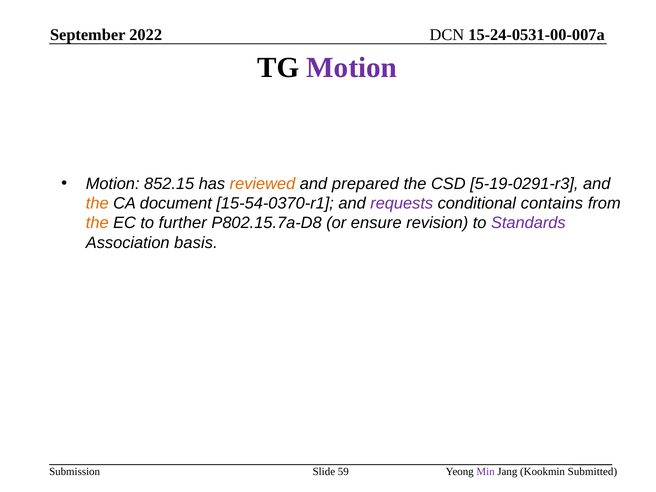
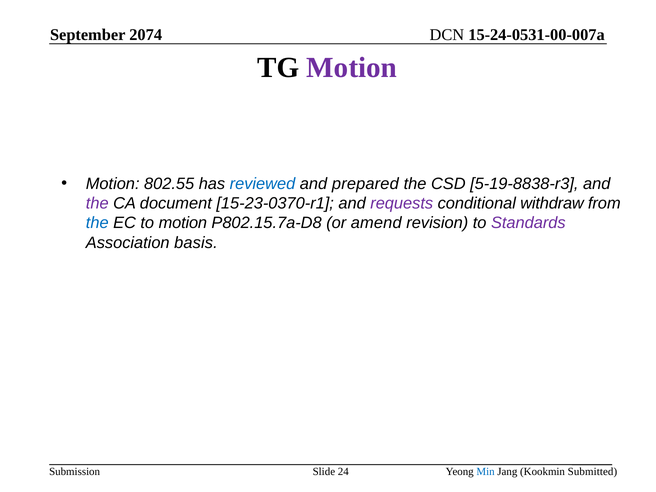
2022: 2022 -> 2074
852.15: 852.15 -> 802.55
reviewed colour: orange -> blue
5-19-0291-r3: 5-19-0291-r3 -> 5-19-8838-r3
the at (97, 203) colour: orange -> purple
15-54-0370-r1: 15-54-0370-r1 -> 15-23-0370-r1
contains: contains -> withdraw
the at (97, 223) colour: orange -> blue
to further: further -> motion
ensure: ensure -> amend
59: 59 -> 24
Min colour: purple -> blue
